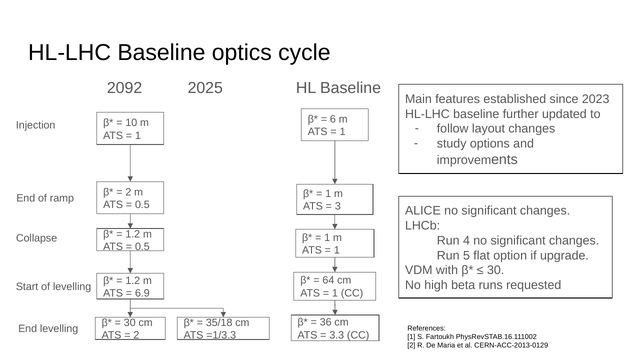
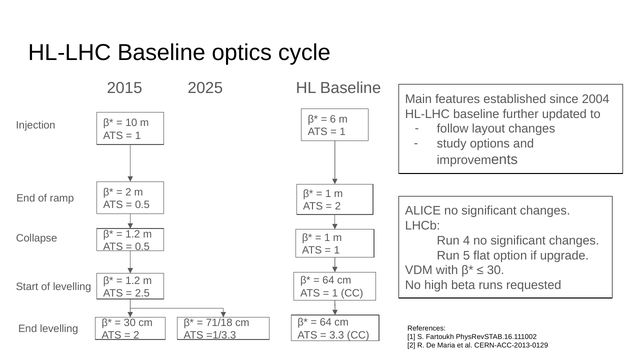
2092: 2092 -> 2015
2023: 2023 -> 2004
3 at (338, 206): 3 -> 2
6.9: 6.9 -> 2.5
36 at (326, 322): 36 -> 64
35/18: 35/18 -> 71/18
